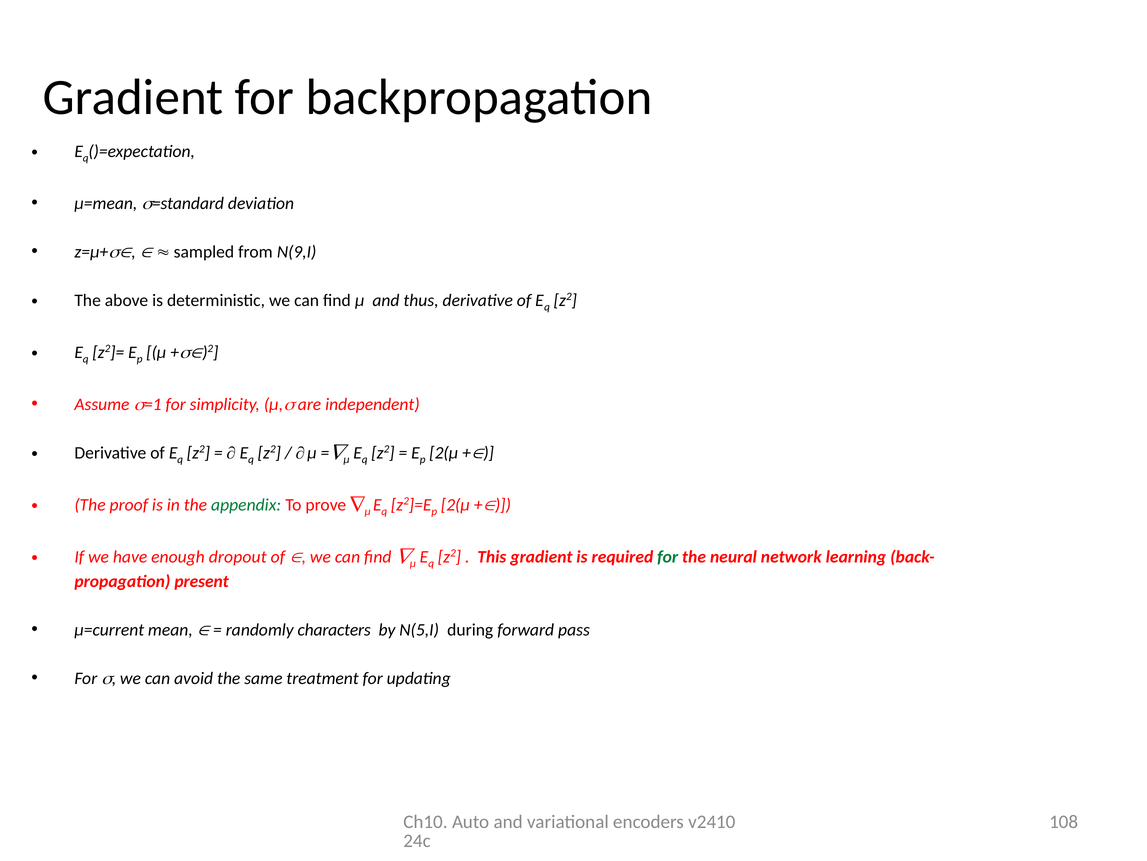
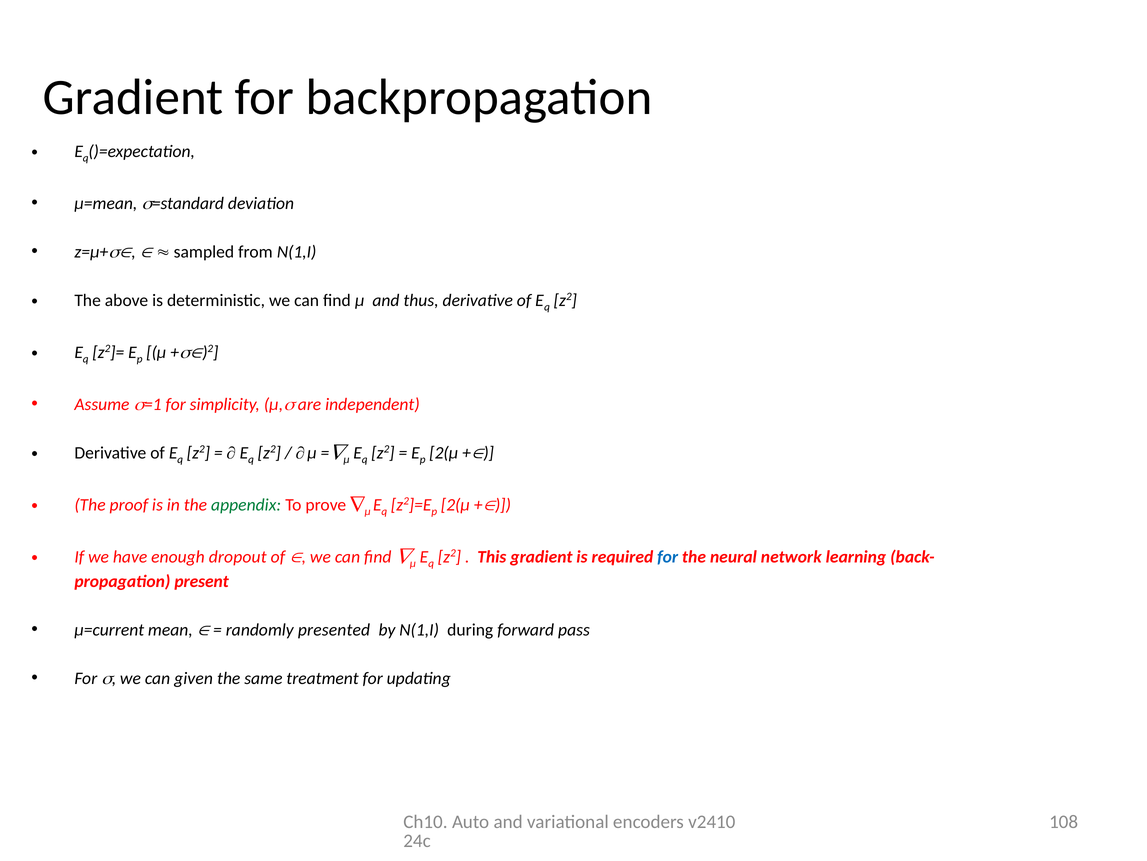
from N(9,I: N(9,I -> N(1,I
for at (668, 556) colour: green -> blue
characters: characters -> presented
by N(5,I: N(5,I -> N(1,I
avoid: avoid -> given
